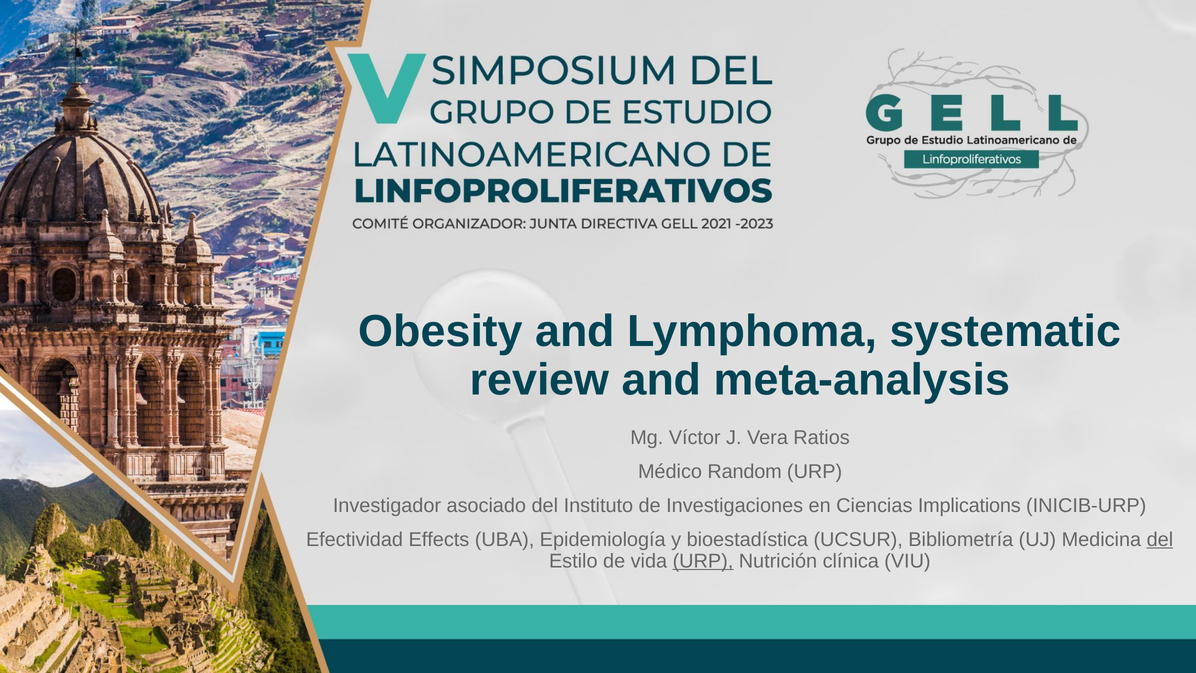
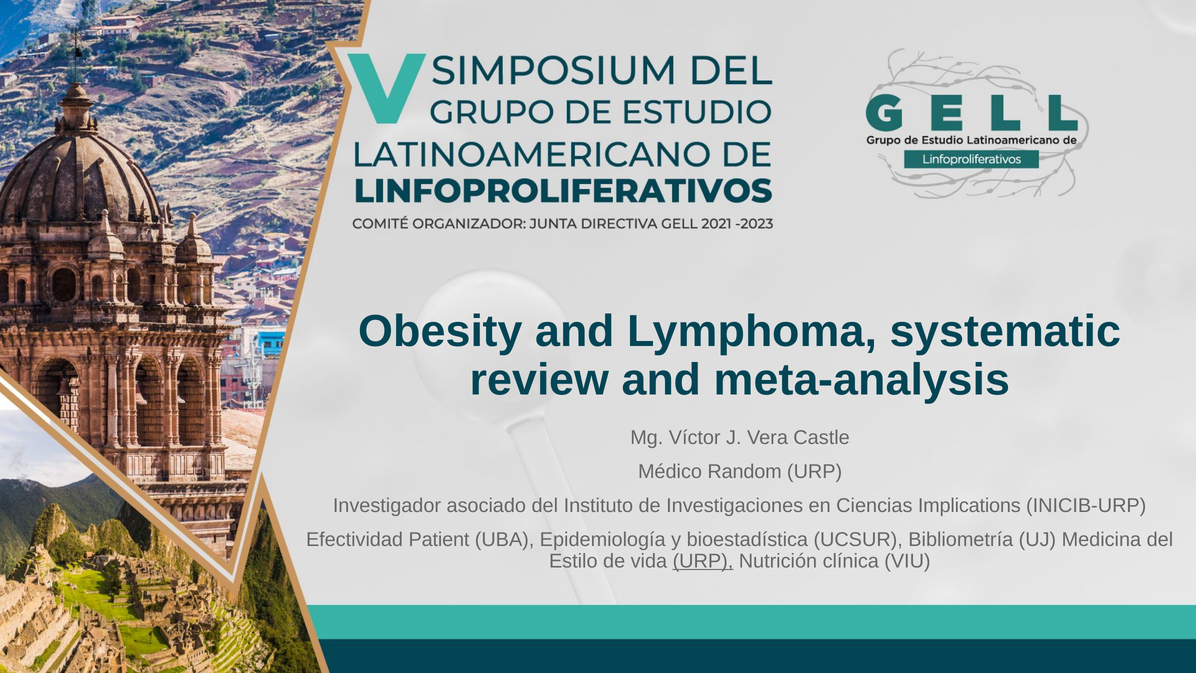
Ratios: Ratios -> Castle
Effects: Effects -> Patient
del at (1160, 539) underline: present -> none
